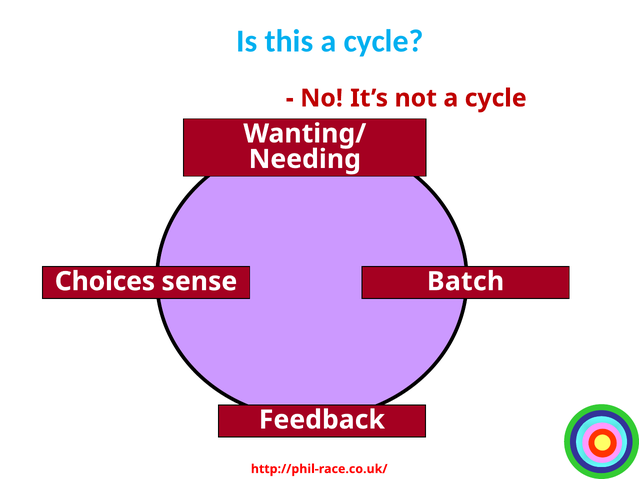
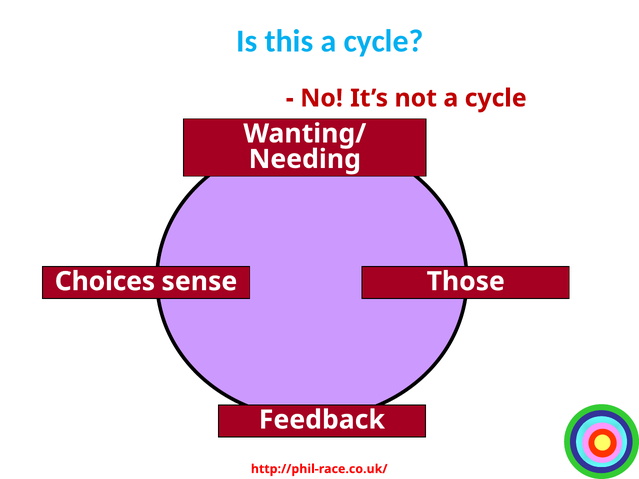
Batch: Batch -> Those
